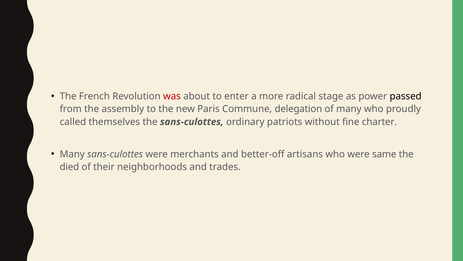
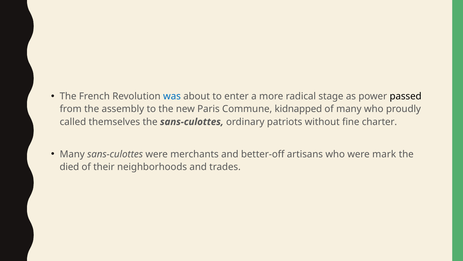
was colour: red -> blue
delegation: delegation -> kidnapped
same: same -> mark
